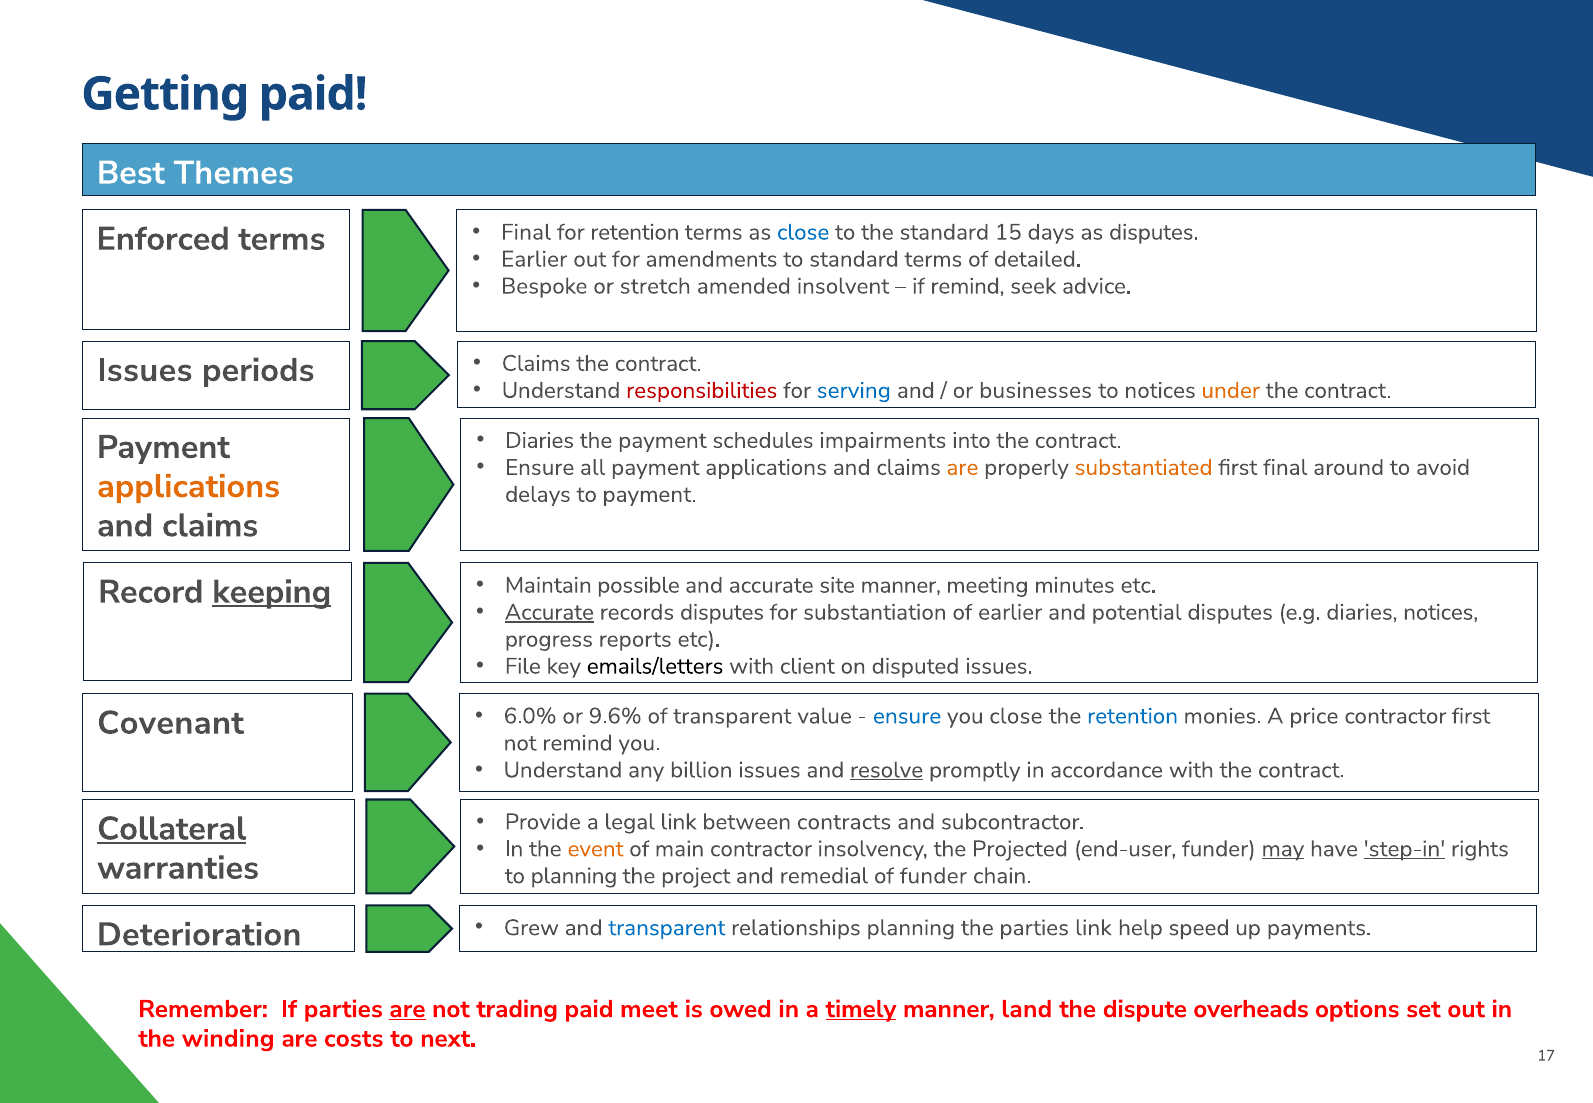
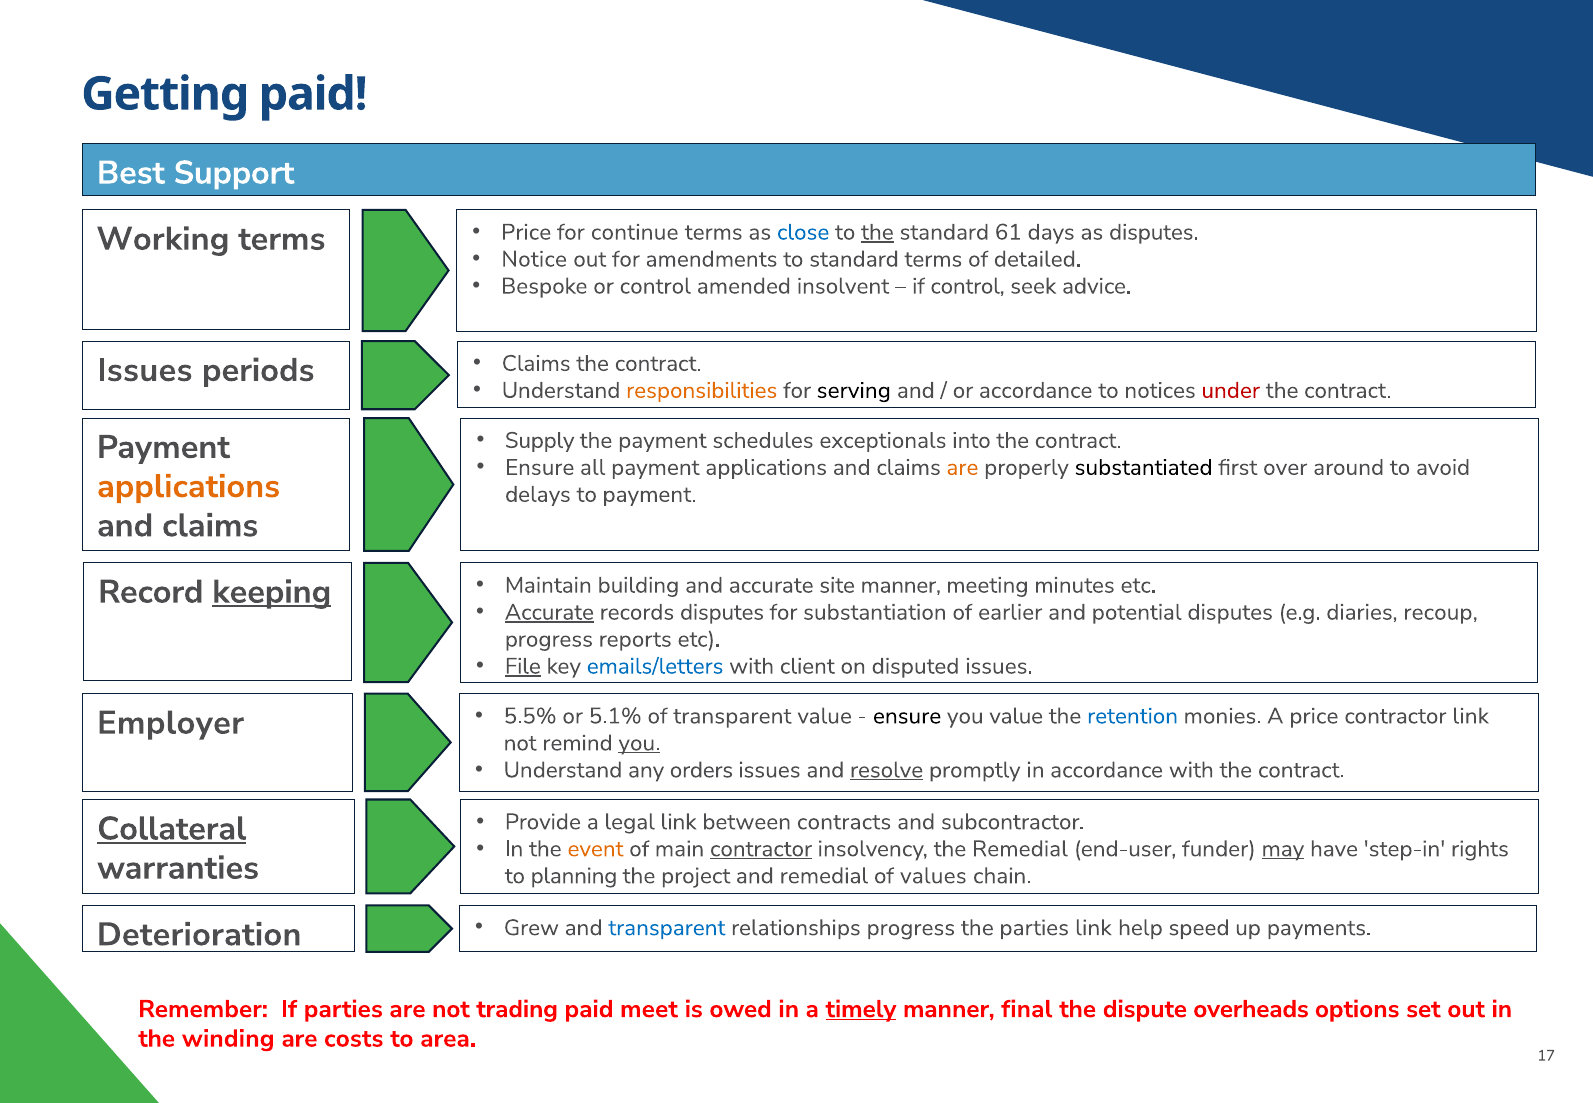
Themes: Themes -> Support
Final at (526, 232): Final -> Price
for retention: retention -> continue
the at (877, 232) underline: none -> present
15: 15 -> 61
Enforced: Enforced -> Working
Earlier at (534, 259): Earlier -> Notice
or stretch: stretch -> control
if remind: remind -> control
responsibilities colour: red -> orange
serving colour: blue -> black
or businesses: businesses -> accordance
under colour: orange -> red
Diaries at (540, 440): Diaries -> Supply
impairments: impairments -> exceptionals
substantiated colour: orange -> black
first final: final -> over
possible: possible -> building
diaries notices: notices -> recoup
File underline: none -> present
emails/letters colour: black -> blue
6.0%: 6.0% -> 5.5%
9.6%: 9.6% -> 5.1%
ensure at (907, 716) colour: blue -> black
you close: close -> value
contractor first: first -> link
Covenant: Covenant -> Employer
you at (639, 743) underline: none -> present
billion: billion -> orders
contractor at (761, 849) underline: none -> present
the Projected: Projected -> Remedial
step-in underline: present -> none
of funder: funder -> values
relationships planning: planning -> progress
are at (407, 1009) underline: present -> none
land: land -> final
next: next -> area
